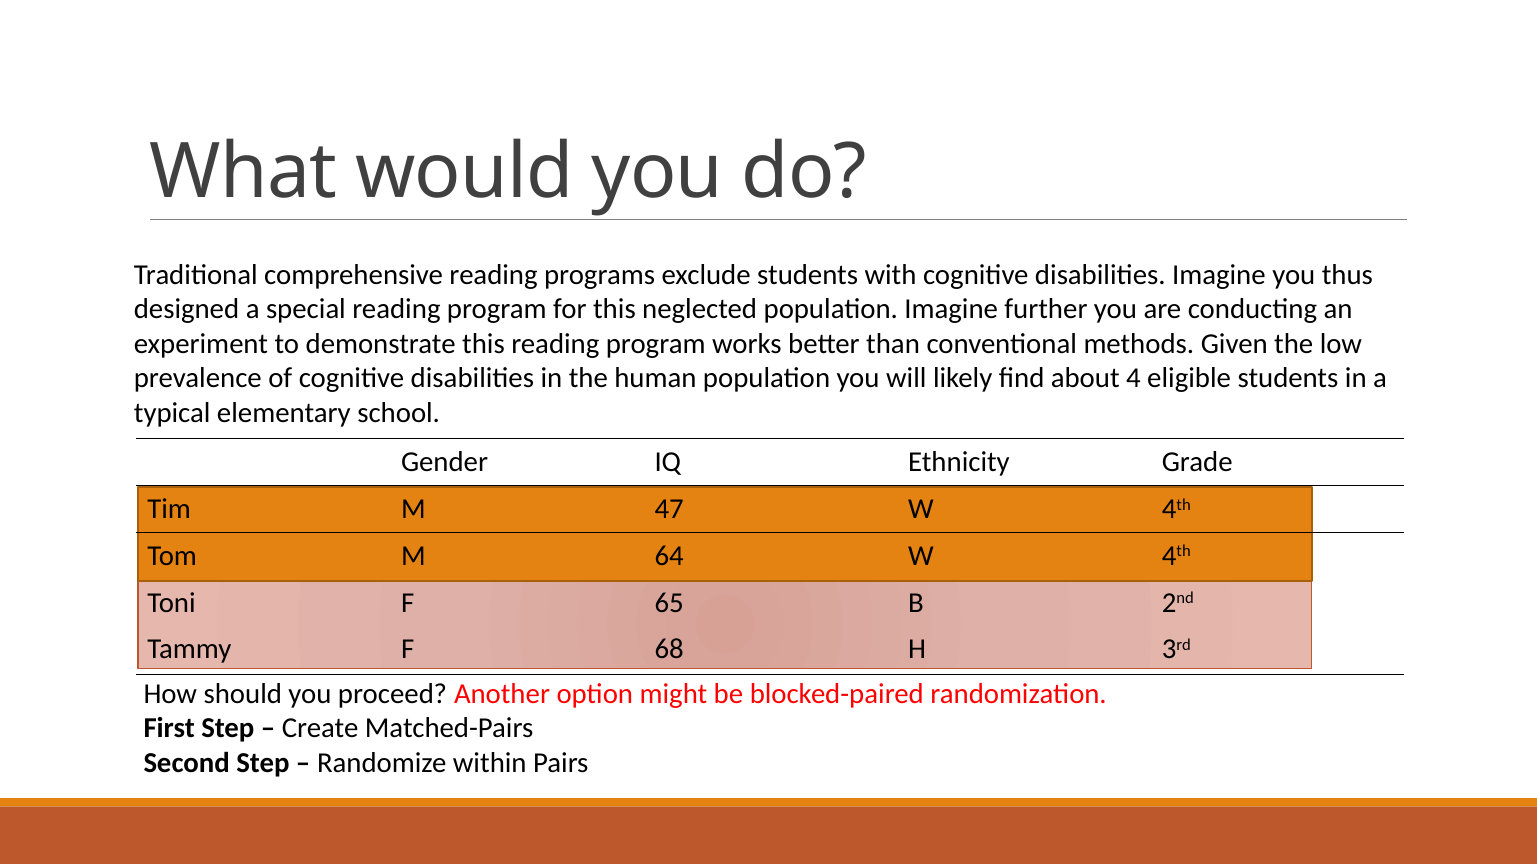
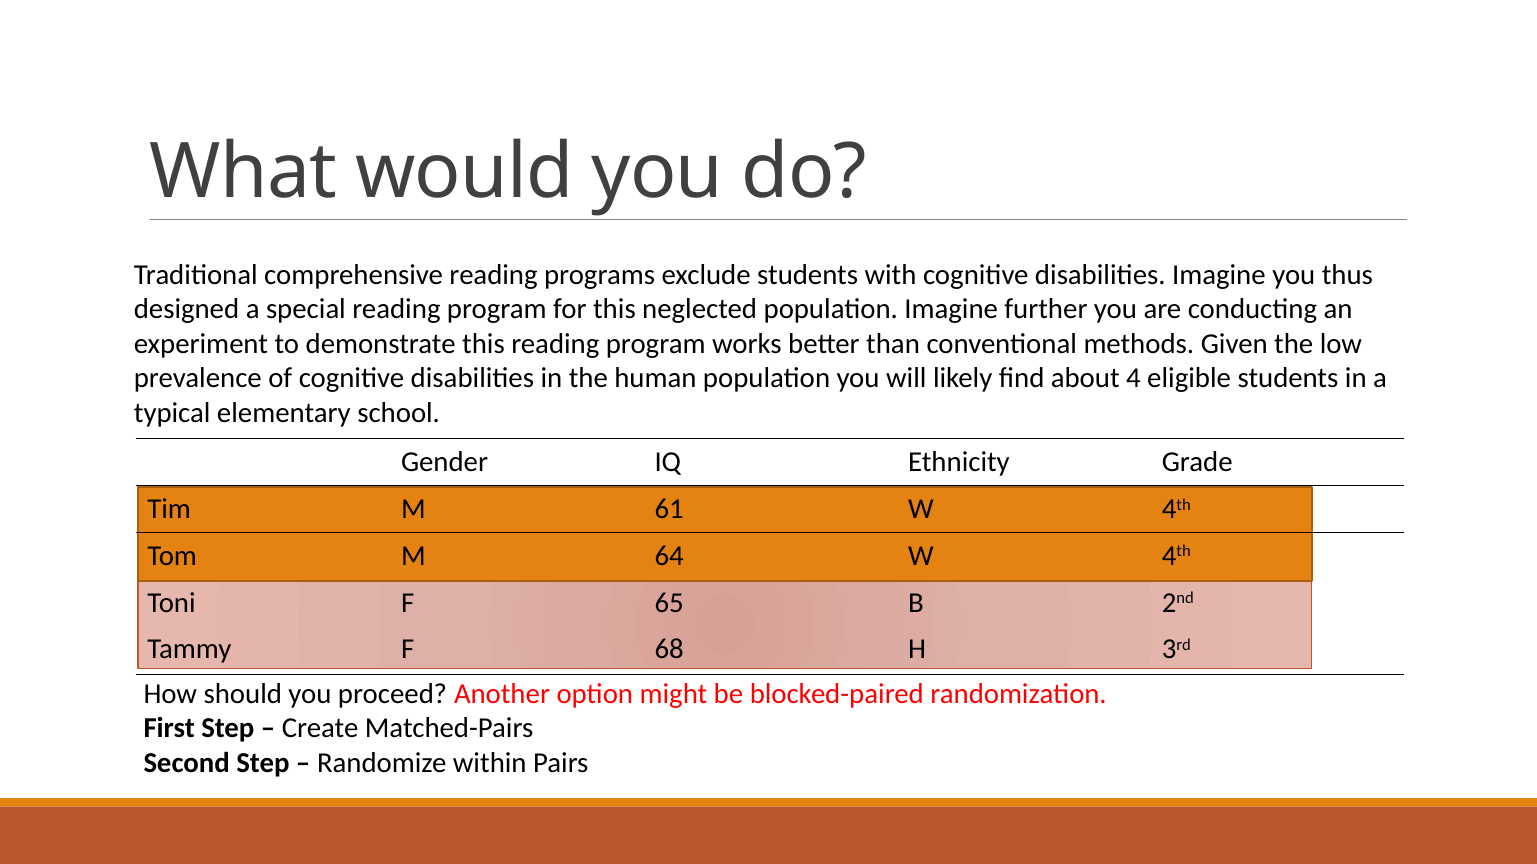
47: 47 -> 61
